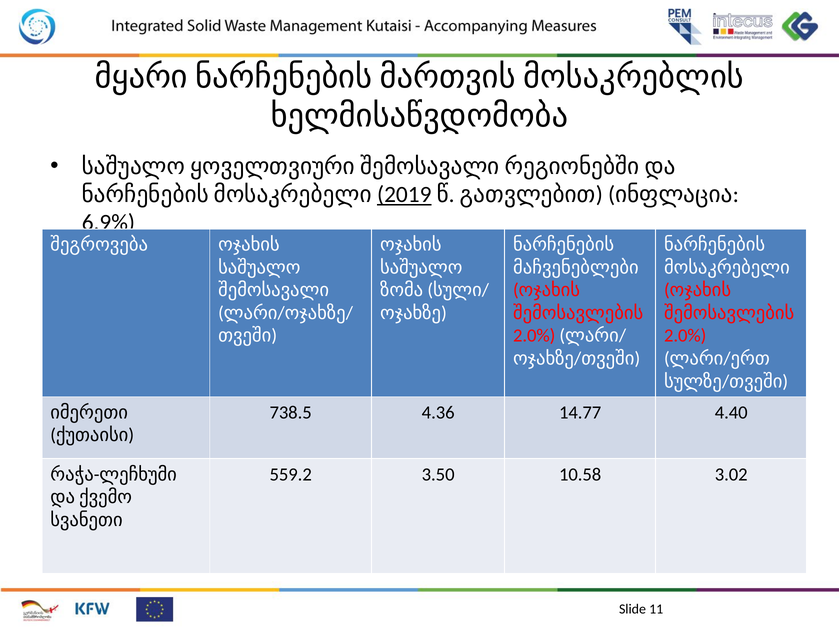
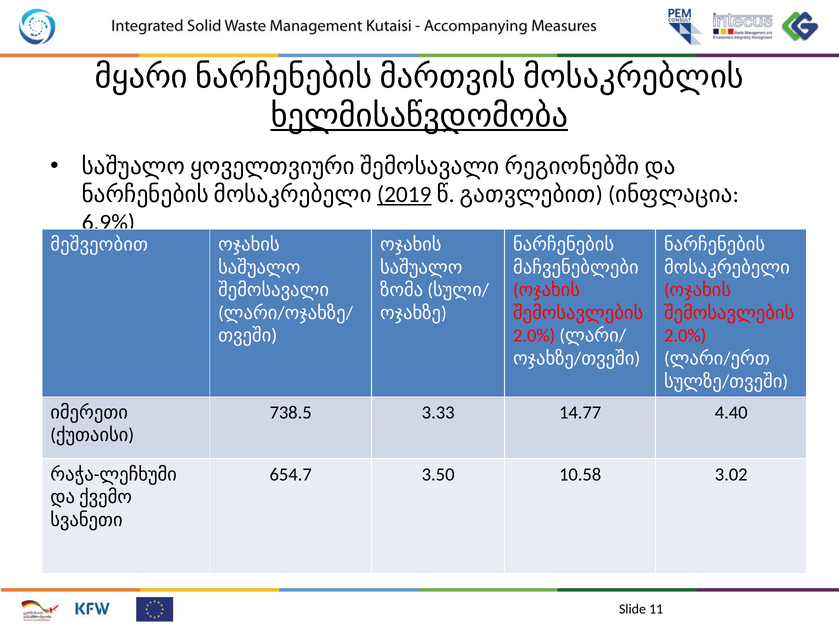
ხელმისაწვდომობა underline: none -> present
შეგროვება: შეგროვება -> მეშვეობით
4.36: 4.36 -> 3.33
559.2: 559.2 -> 654.7
